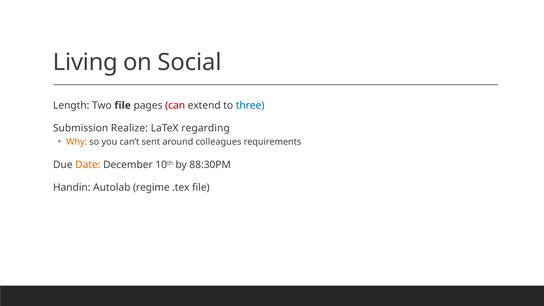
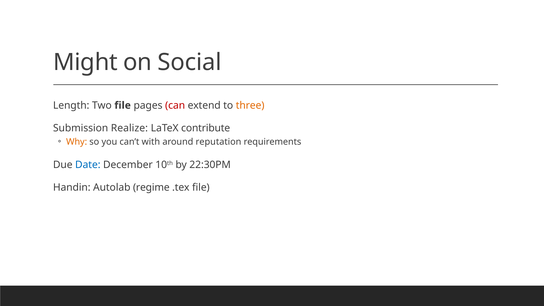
Living: Living -> Might
three colour: blue -> orange
regarding: regarding -> contribute
sent: sent -> with
colleagues: colleagues -> reputation
Date colour: orange -> blue
88:30PM: 88:30PM -> 22:30PM
